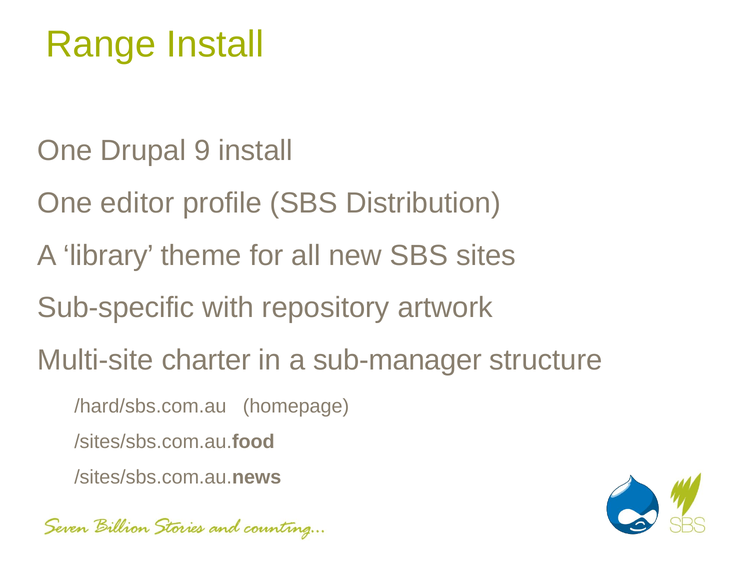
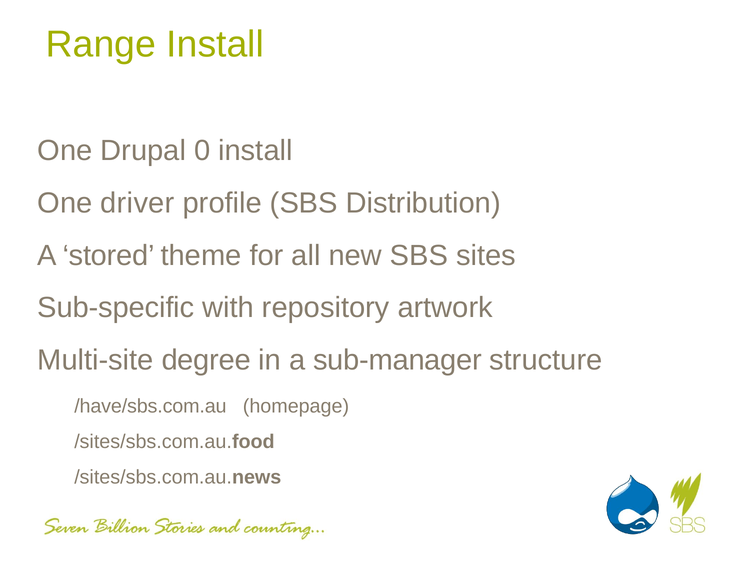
9: 9 -> 0
editor: editor -> driver
library: library -> stored
charter: charter -> degree
/hard/sbs.com.au: /hard/sbs.com.au -> /have/sbs.com.au
